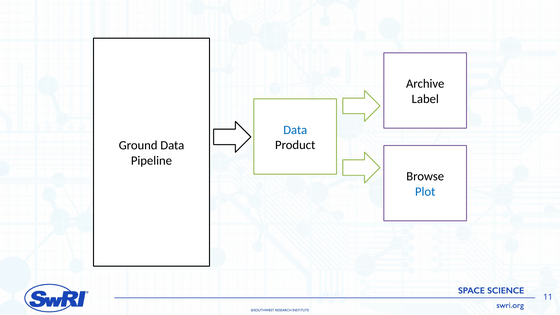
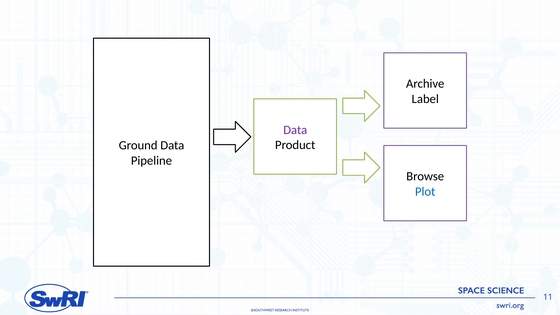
Data at (295, 130) colour: blue -> purple
